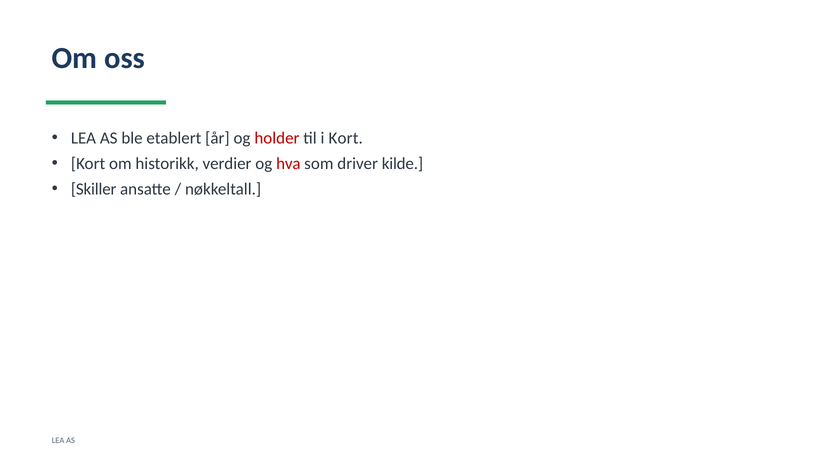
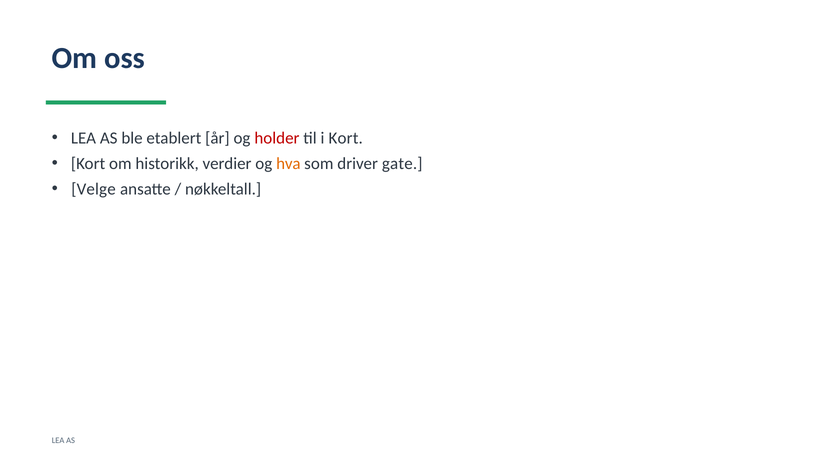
hva colour: red -> orange
kilde: kilde -> gate
Skiller: Skiller -> Velge
